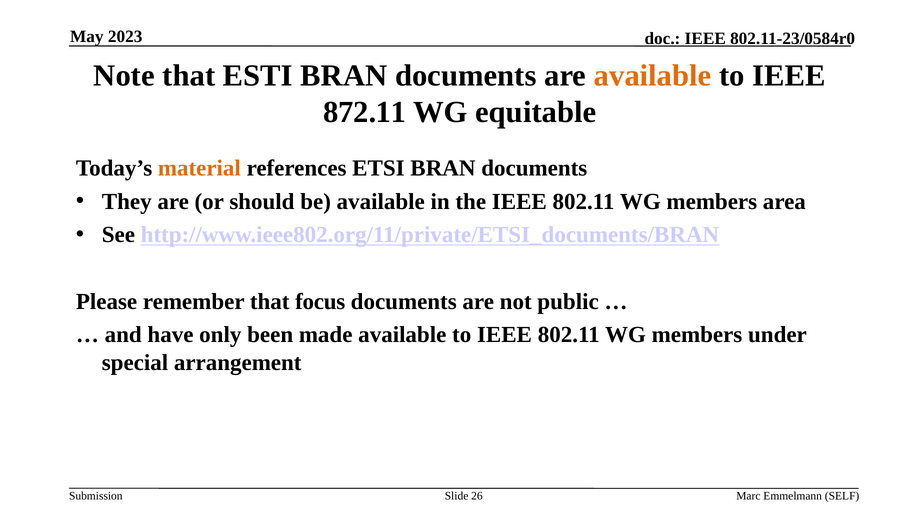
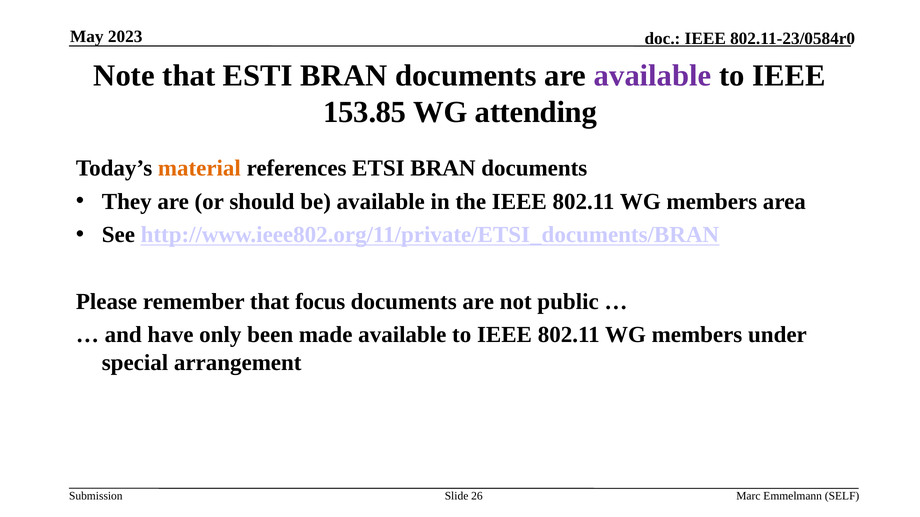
available at (653, 76) colour: orange -> purple
872.11: 872.11 -> 153.85
equitable: equitable -> attending
